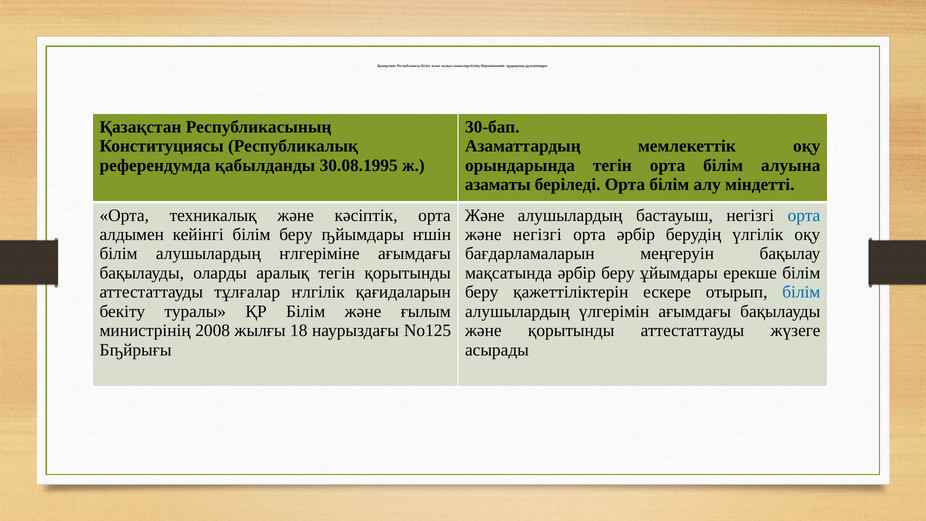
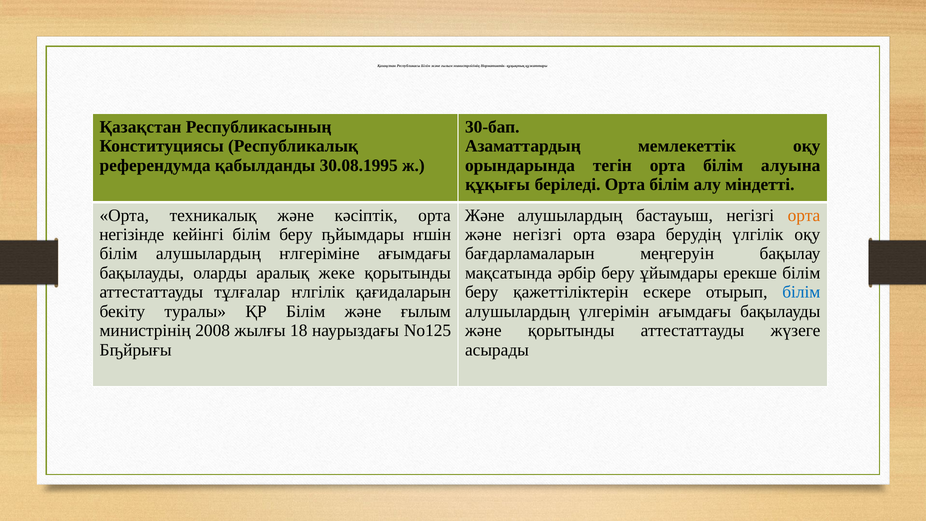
азаматы: азаматы -> құқығы
орта at (804, 215) colour: blue -> orange
алдымен: алдымен -> негізінде
орта әрбір: әрбір -> өзара
аралық тегін: тегін -> жеке
